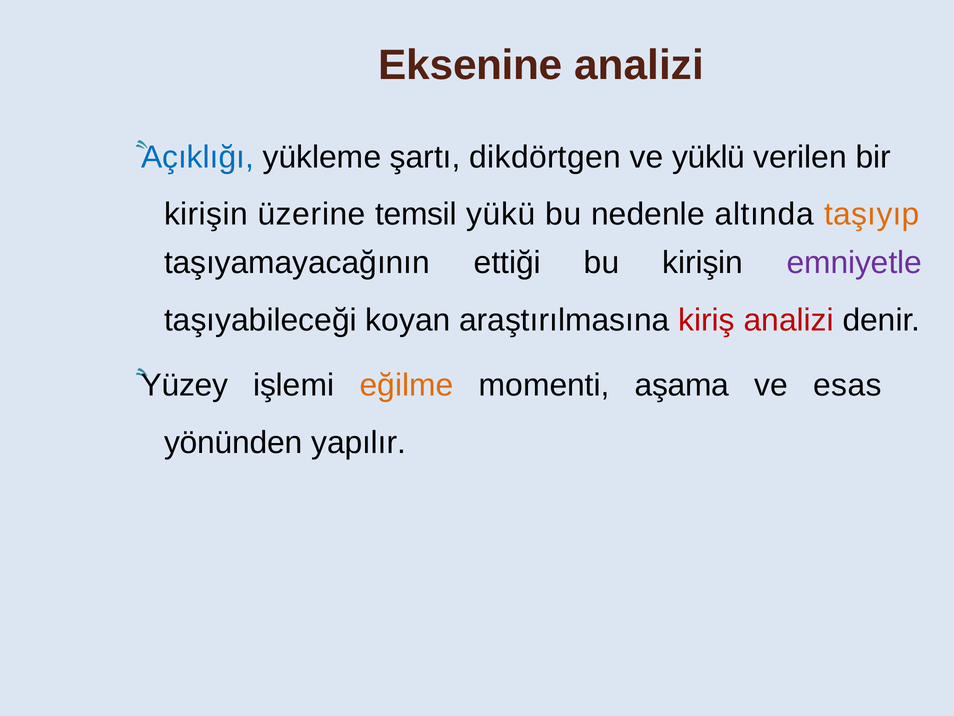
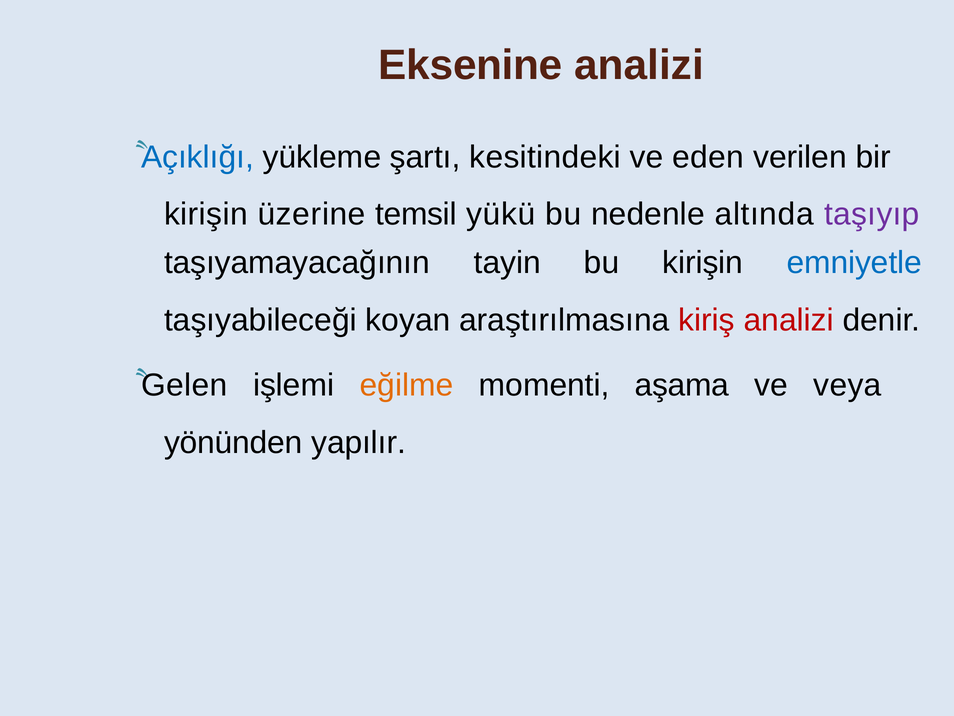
dikdörtgen: dikdörtgen -> kesitindeki
yüklü: yüklü -> eden
taşıyıp colour: orange -> purple
ettiği: ettiği -> tayin
emniyetle colour: purple -> blue
Yüzey: Yüzey -> Gelen
esas: esas -> veya
